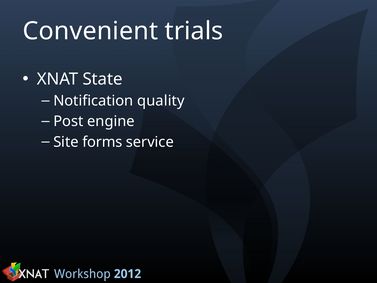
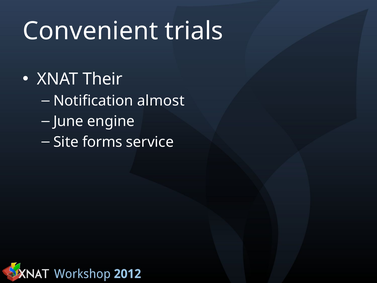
State: State -> Their
quality: quality -> almost
Post: Post -> June
